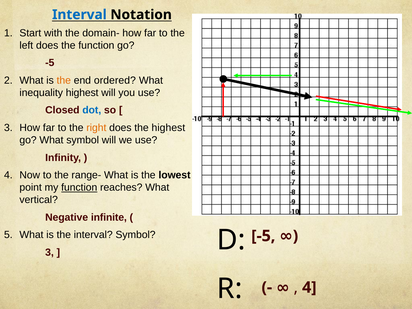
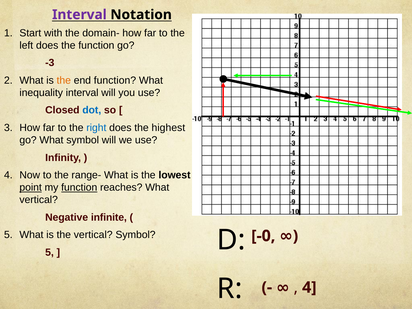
Interval at (79, 15) colour: blue -> purple
-5 at (50, 63): -5 -> -3
end ordered: ordered -> function
inequality highest: highest -> interval
right colour: orange -> blue
point underline: none -> present
the interval: interval -> vertical
-5 at (263, 236): -5 -> -0
3 at (50, 252): 3 -> 5
